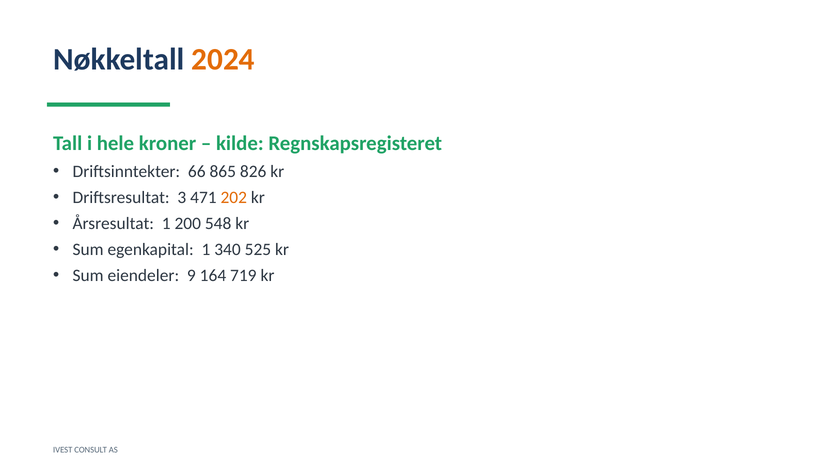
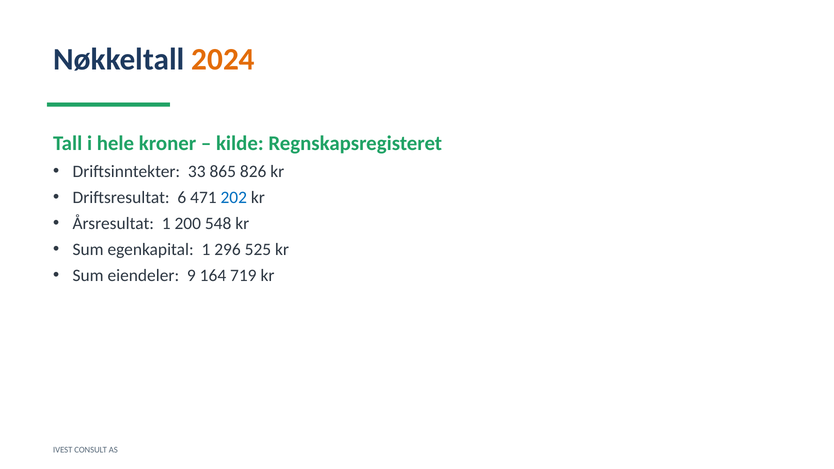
66: 66 -> 33
3: 3 -> 6
202 colour: orange -> blue
340: 340 -> 296
